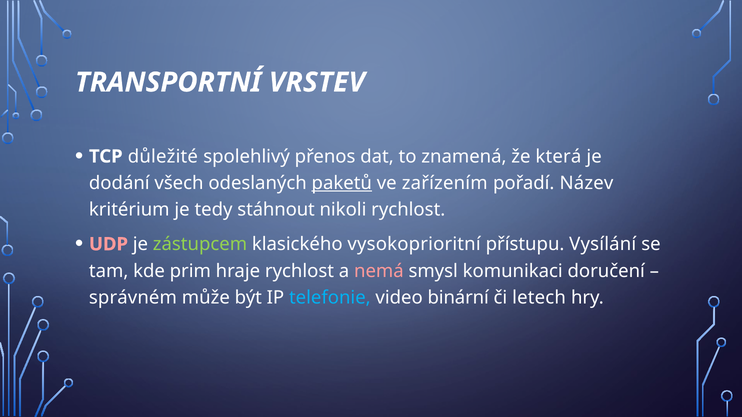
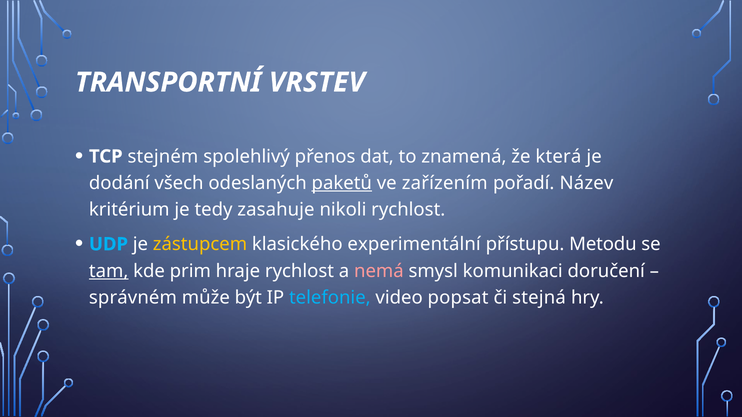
důležité: důležité -> stejném
stáhnout: stáhnout -> zasahuje
UDP colour: pink -> light blue
zástupcem colour: light green -> yellow
vysokoprioritní: vysokoprioritní -> experimentální
Vysílání: Vysílání -> Metodu
tam underline: none -> present
binární: binární -> popsat
letech: letech -> stejná
